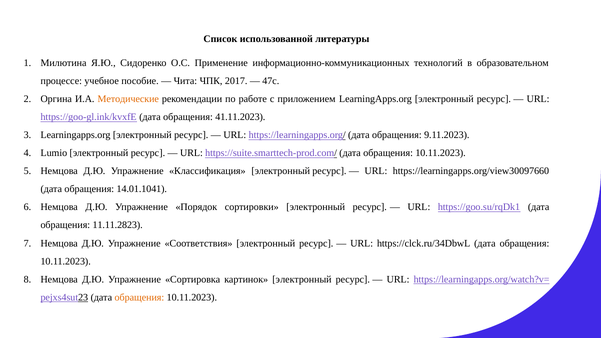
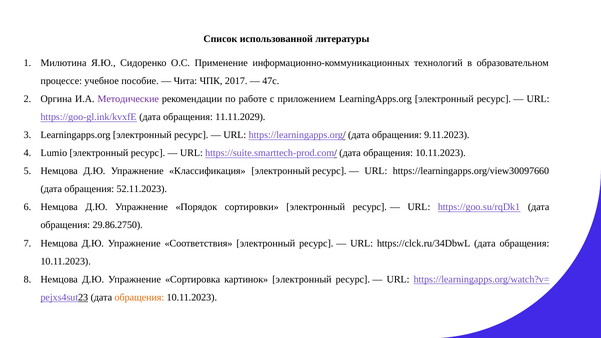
Методические colour: orange -> purple
41.11.2023: 41.11.2023 -> 11.11.2029
14.01.1041: 14.01.1041 -> 52.11.2023
11.11.2823: 11.11.2823 -> 29.86.2750
